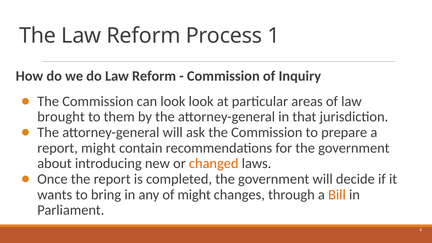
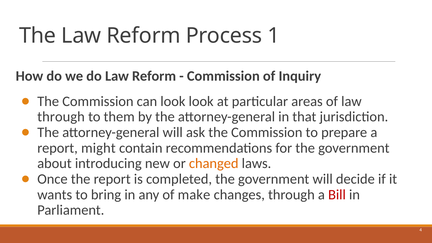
brought at (61, 117): brought -> through
of might: might -> make
Bill colour: orange -> red
